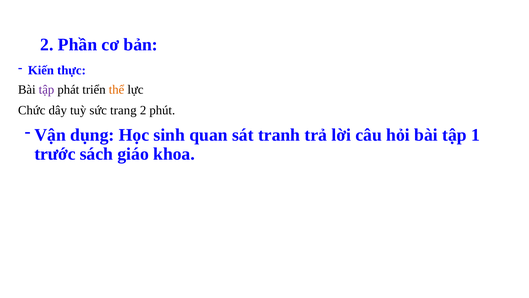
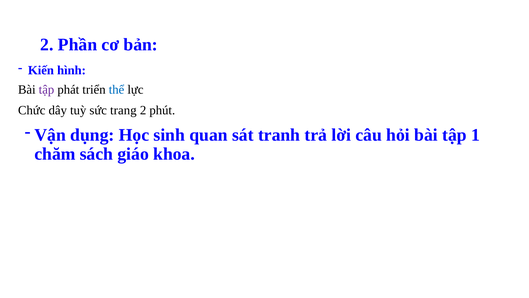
thực: thực -> hình
thể colour: orange -> blue
trước: trước -> chăm
